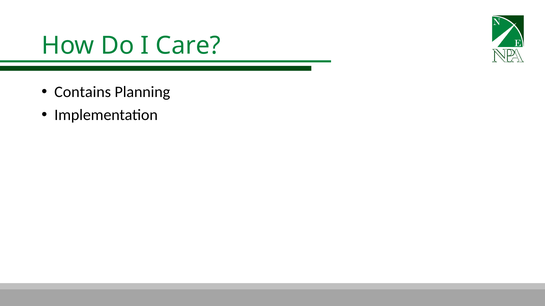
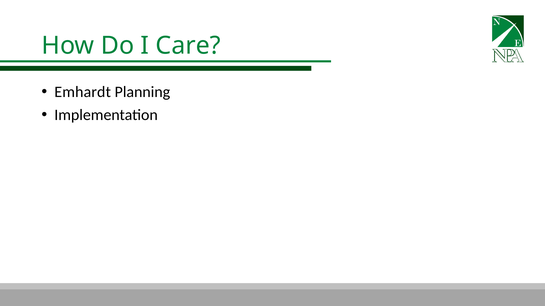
Contains: Contains -> Emhardt
